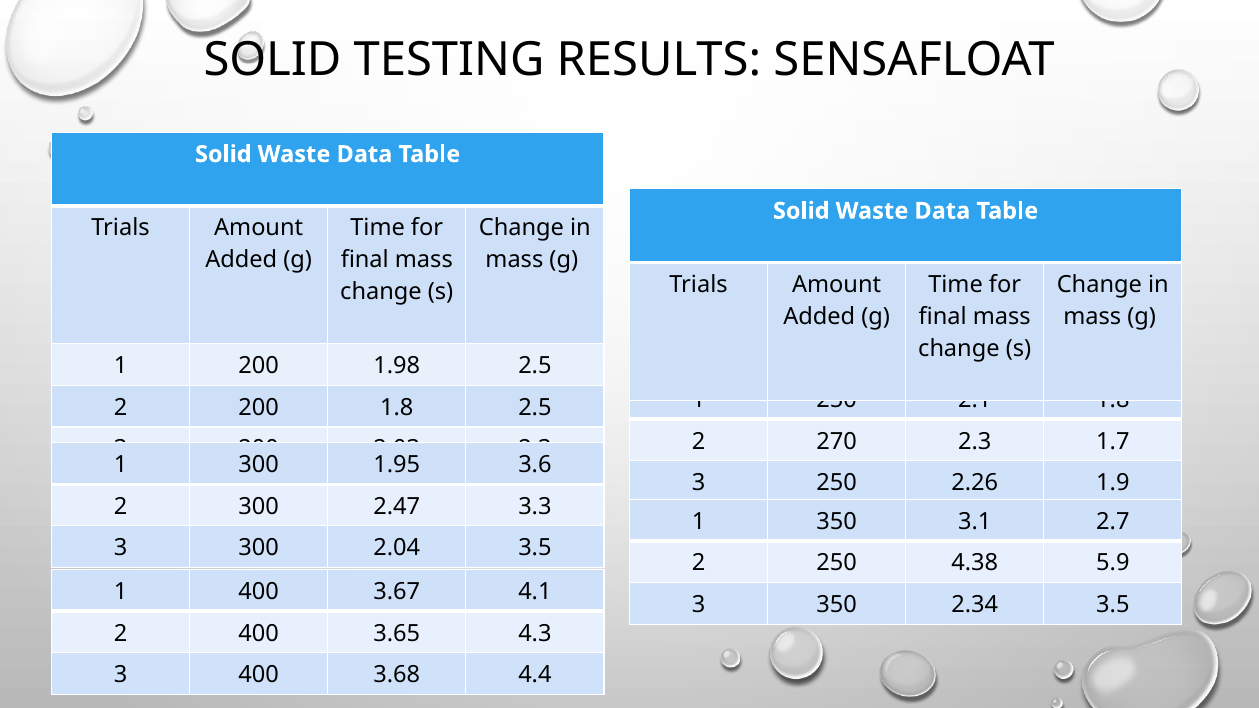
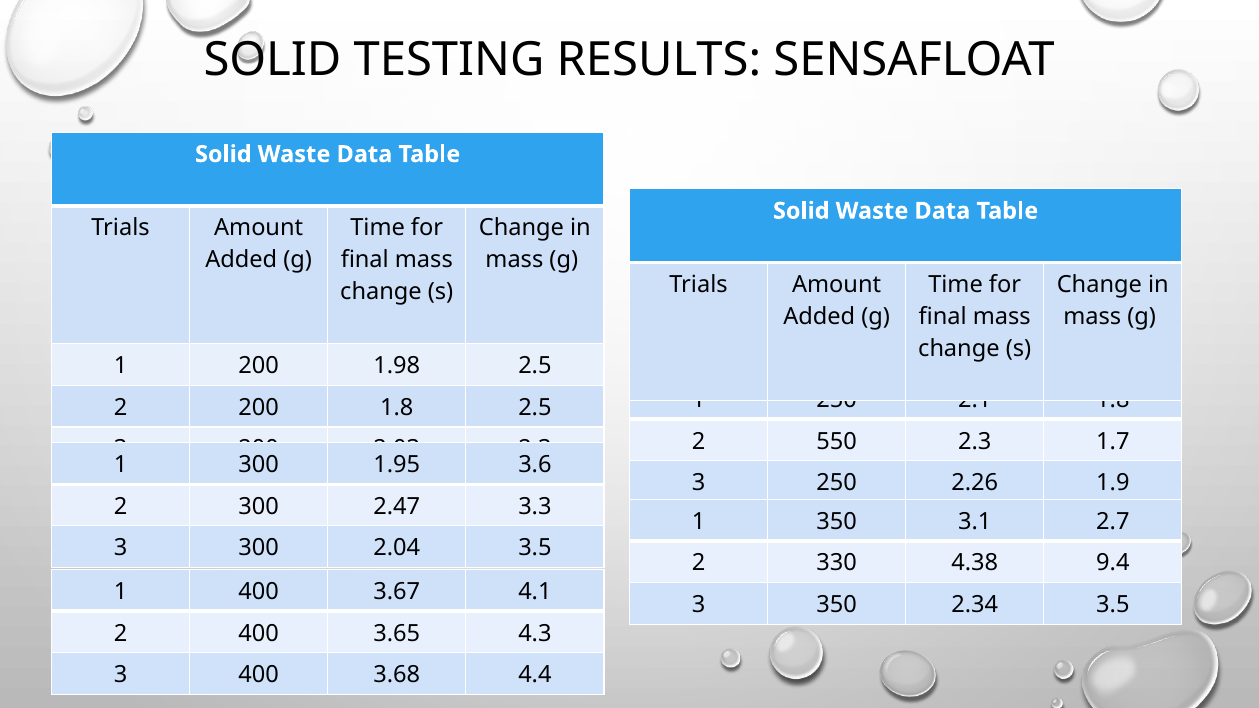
270: 270 -> 550
2 250: 250 -> 330
5.9: 5.9 -> 9.4
